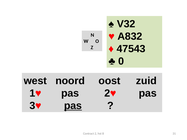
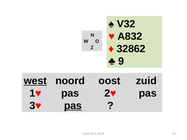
47543: 47543 -> 32862
0: 0 -> 9
west underline: none -> present
